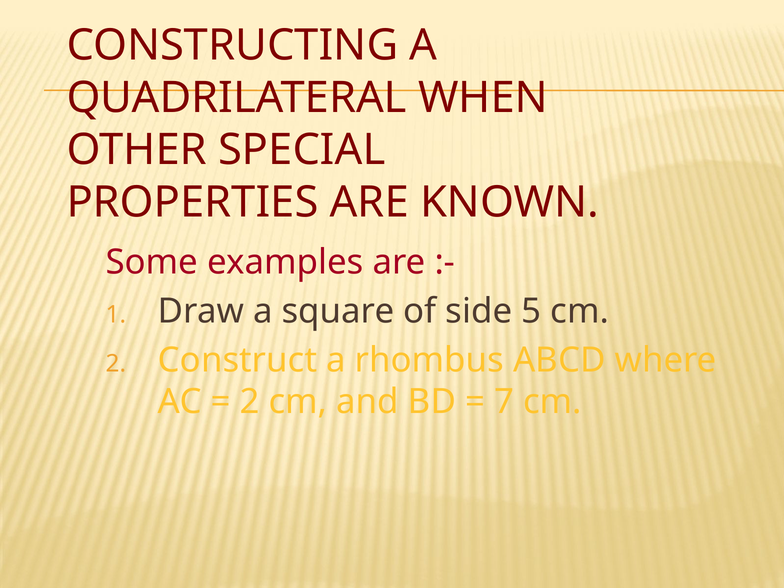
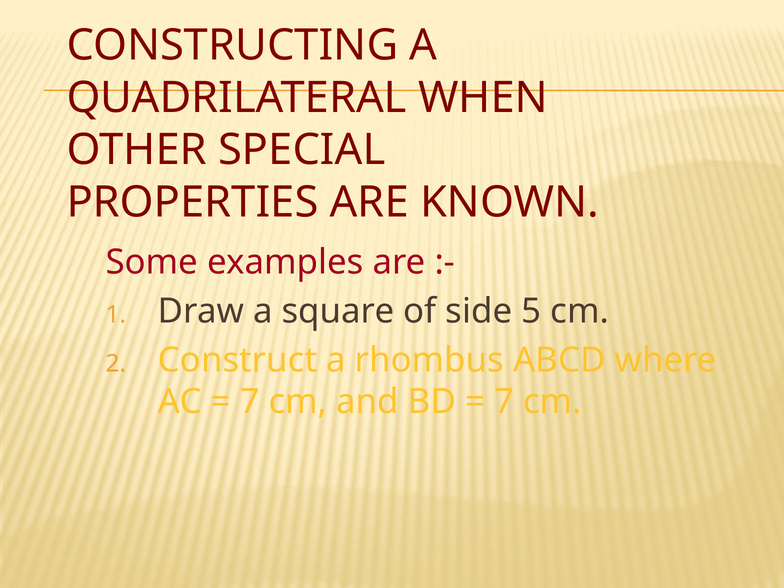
2 at (250, 402): 2 -> 7
